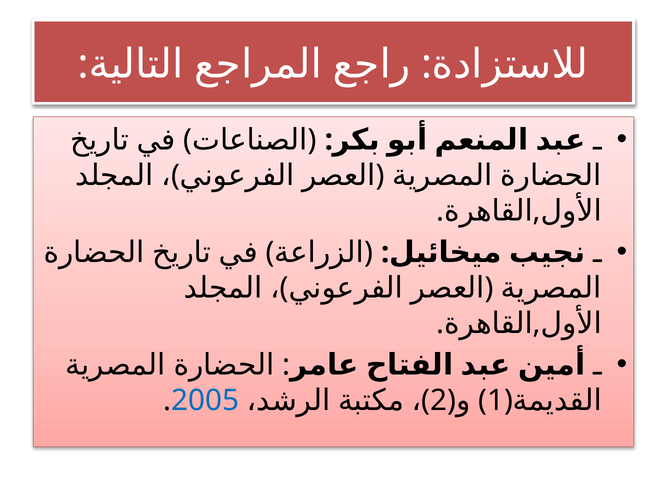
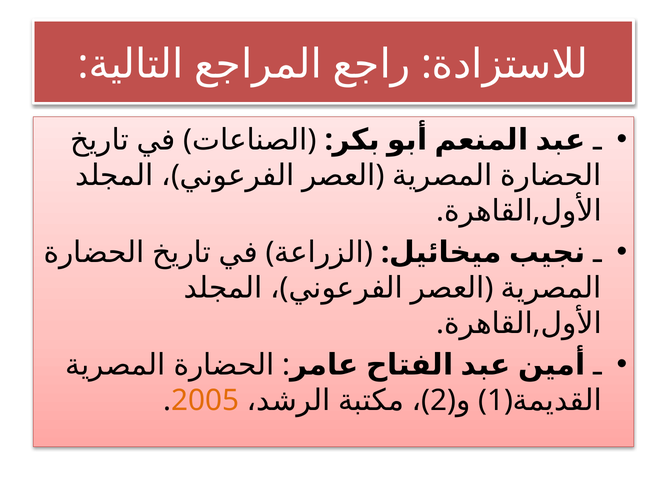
2005 colour: blue -> orange
